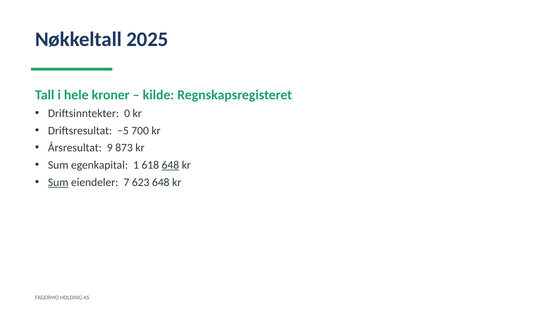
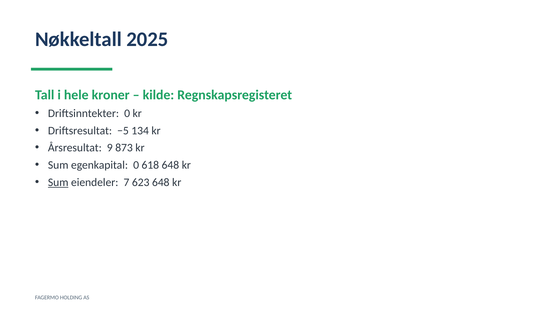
700: 700 -> 134
egenkapital 1: 1 -> 0
648 at (170, 165) underline: present -> none
